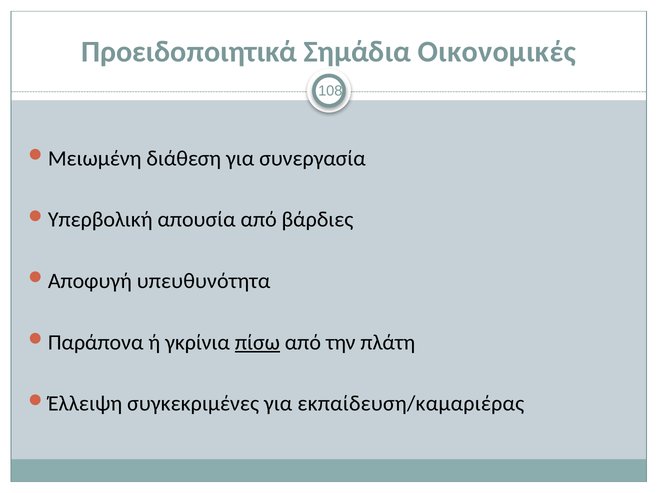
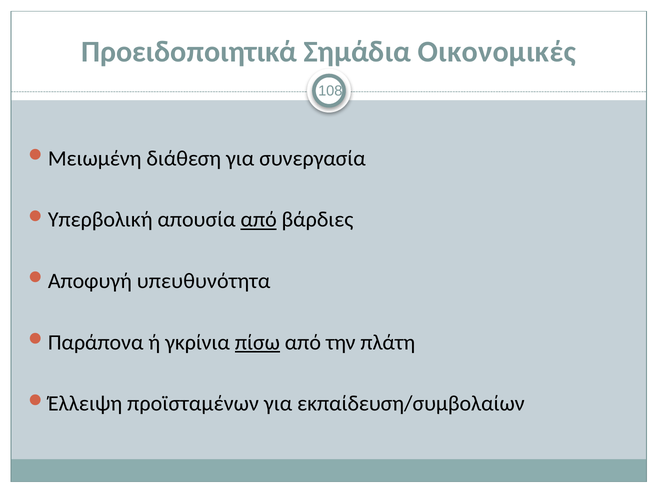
από at (259, 220) underline: none -> present
συγκεκριμένες: συγκεκριμένες -> προϊσταμένων
εκπαίδευση/καμαριέρας: εκπαίδευση/καμαριέρας -> εκπαίδευση/συμβολαίων
